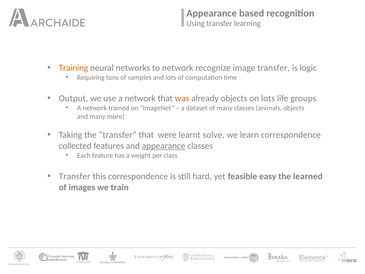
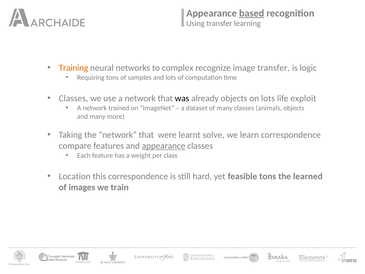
based underline: none -> present
to network: network -> complex
Output at (73, 98): Output -> Classes
was colour: orange -> black
groups: groups -> exploit
the transfer: transfer -> network
collected: collected -> compare
Transfer at (75, 176): Transfer -> Location
feasible easy: easy -> tons
